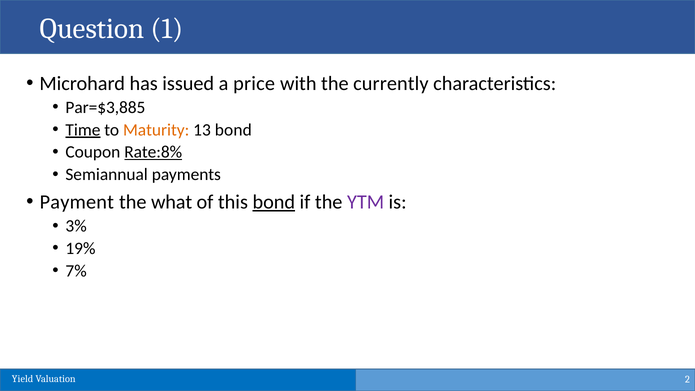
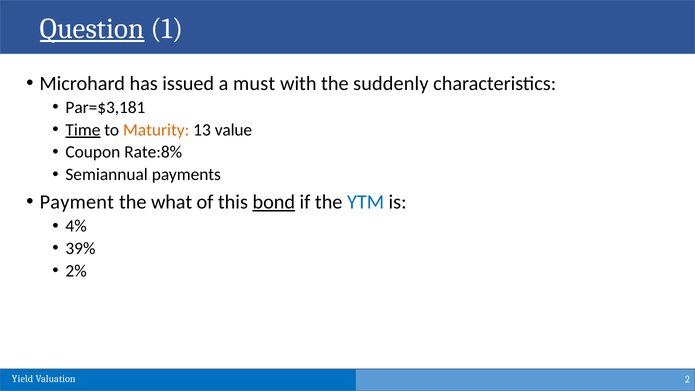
Question underline: none -> present
price: price -> must
currently: currently -> suddenly
Par=$3,885: Par=$3,885 -> Par=$3,181
13 bond: bond -> value
Rate:8% underline: present -> none
YTM colour: purple -> blue
3%: 3% -> 4%
19%: 19% -> 39%
7%: 7% -> 2%
